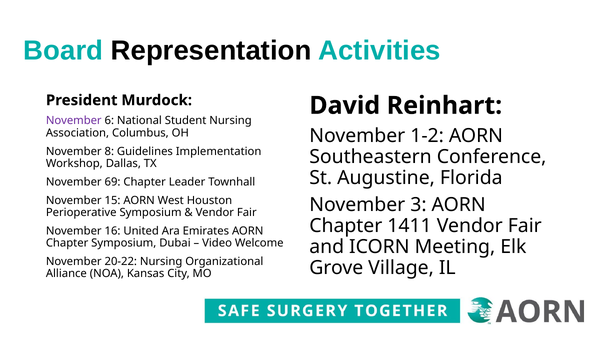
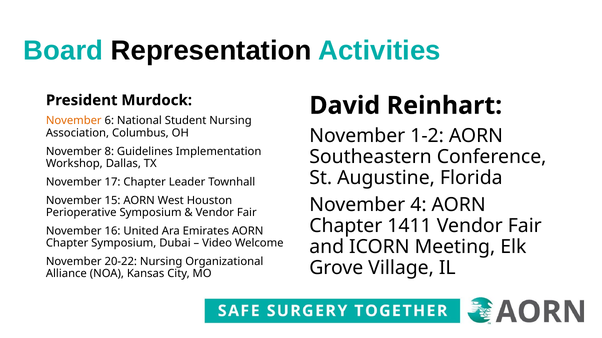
November at (74, 121) colour: purple -> orange
69: 69 -> 17
3: 3 -> 4
